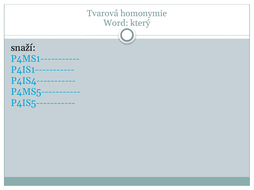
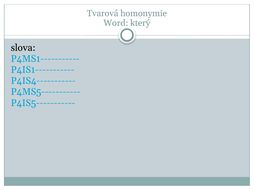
snaží: snaží -> slova
